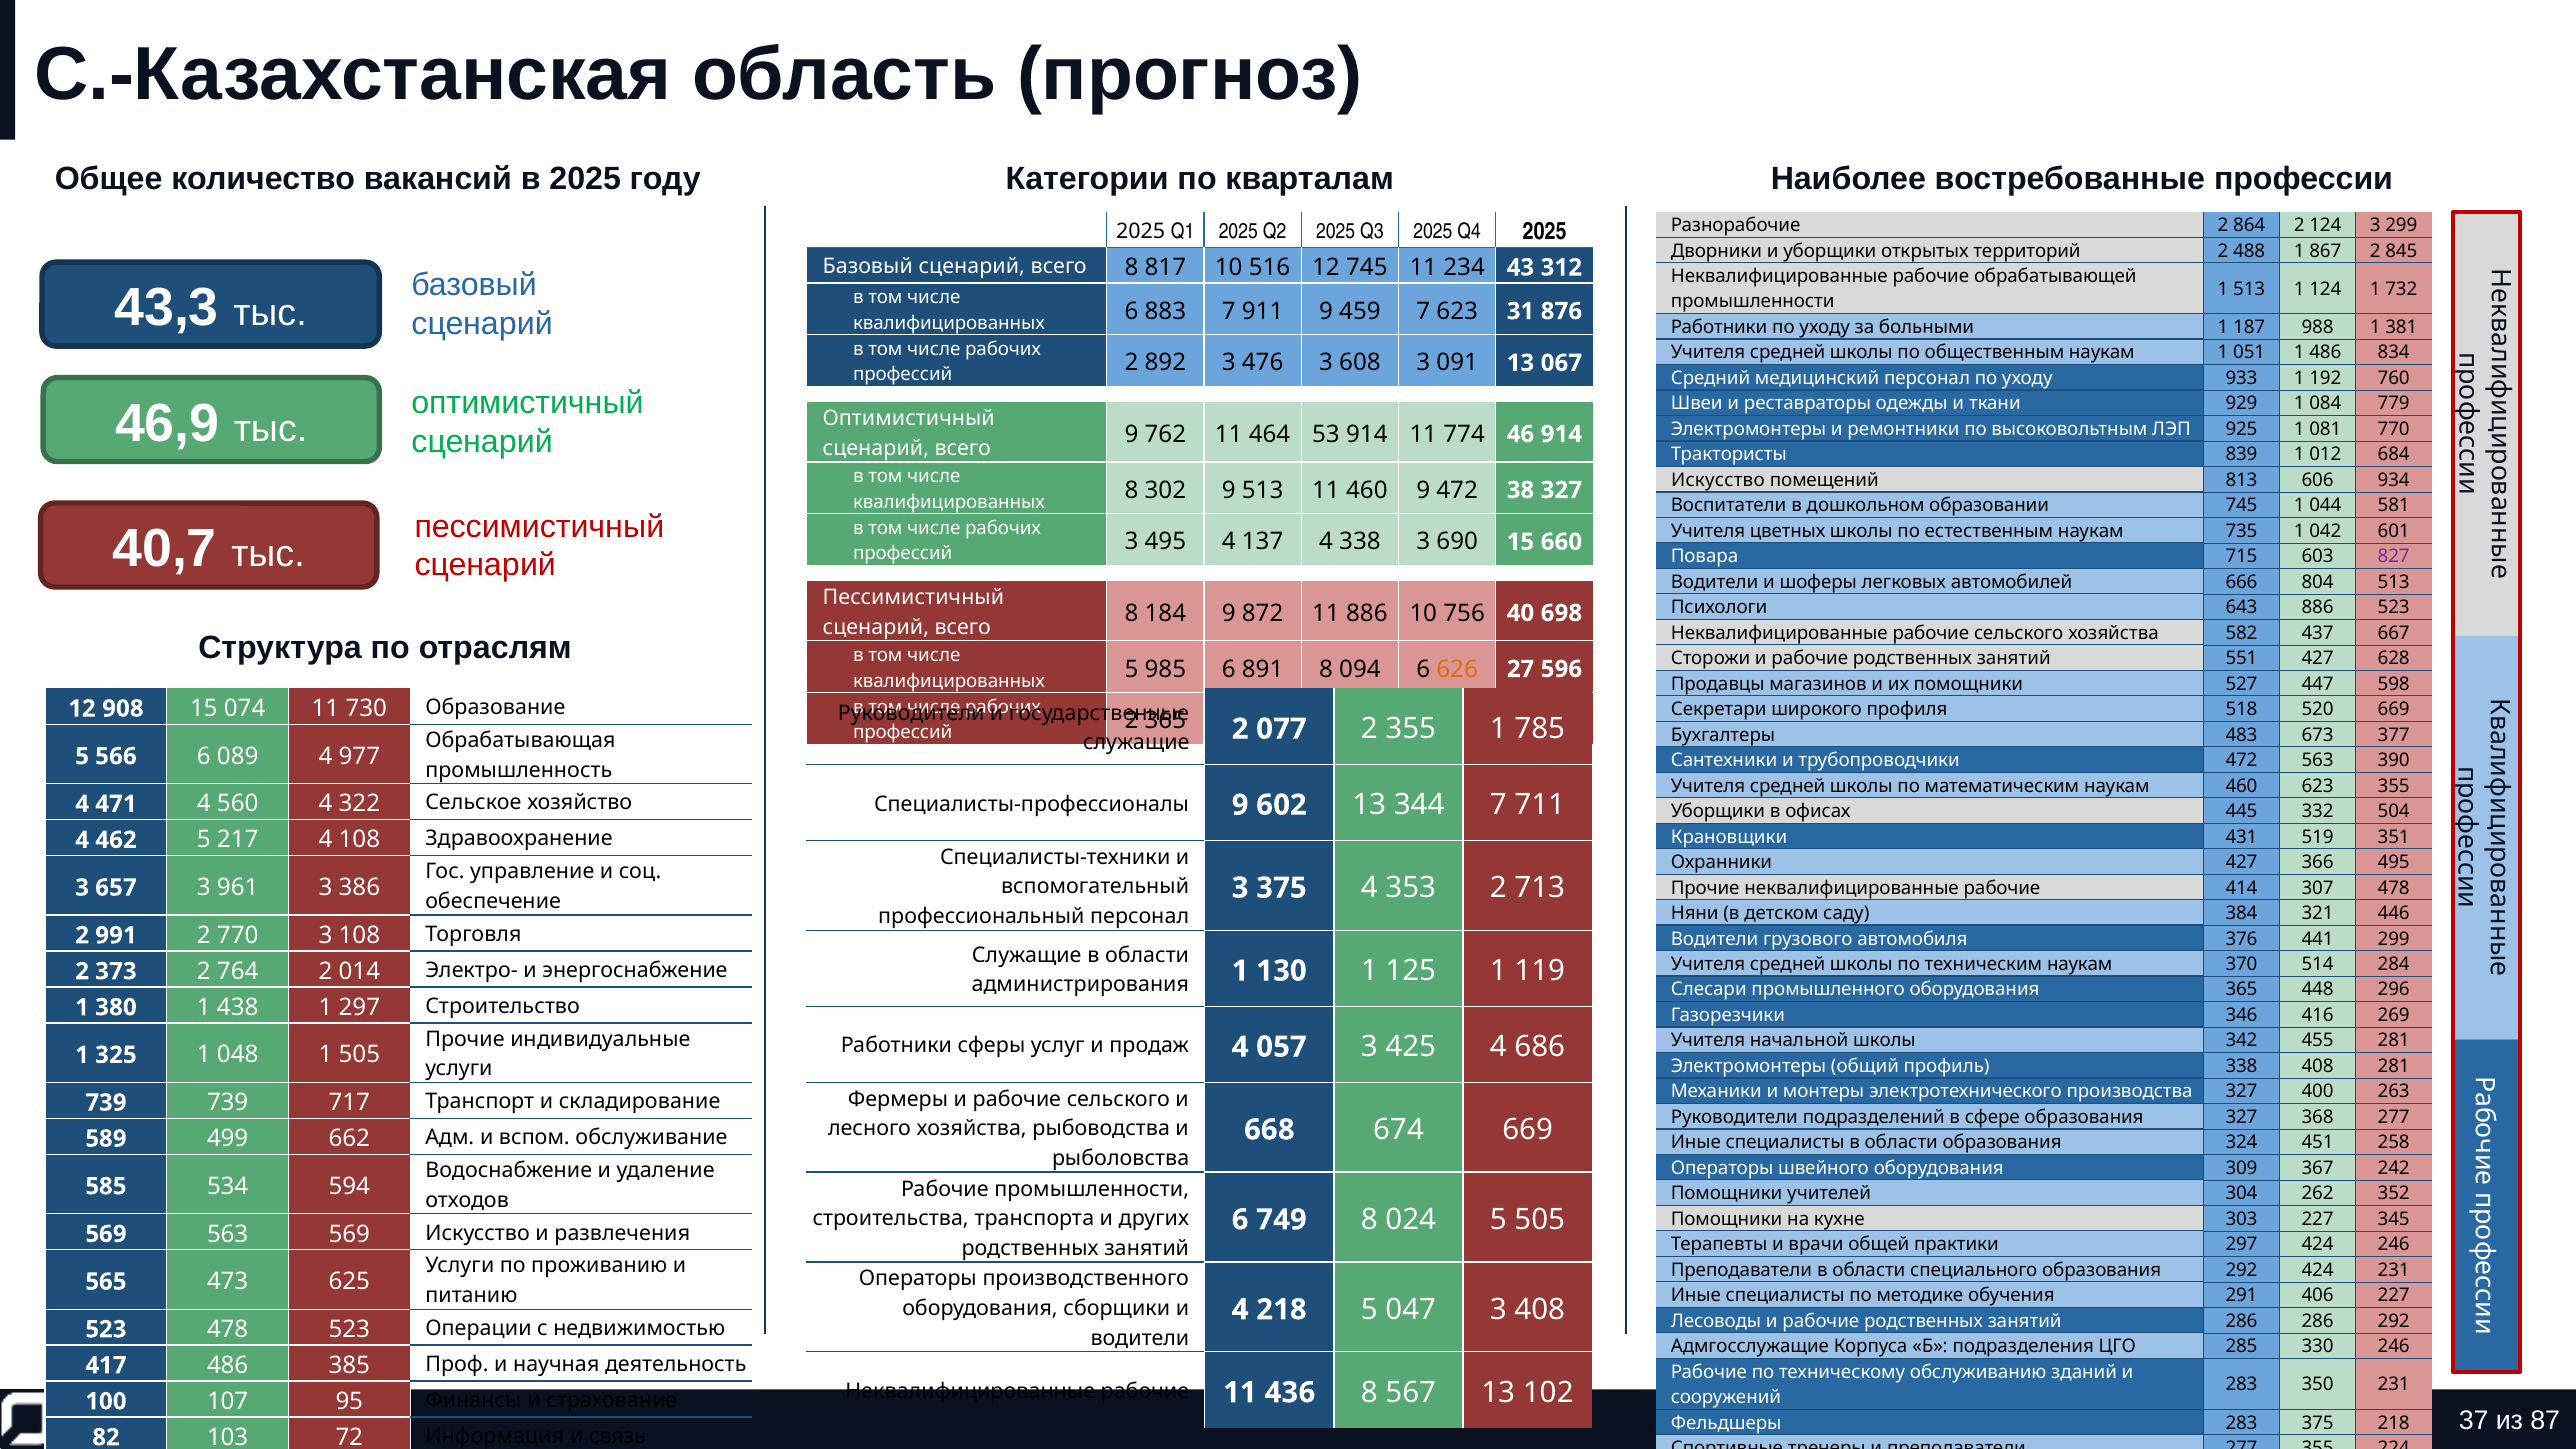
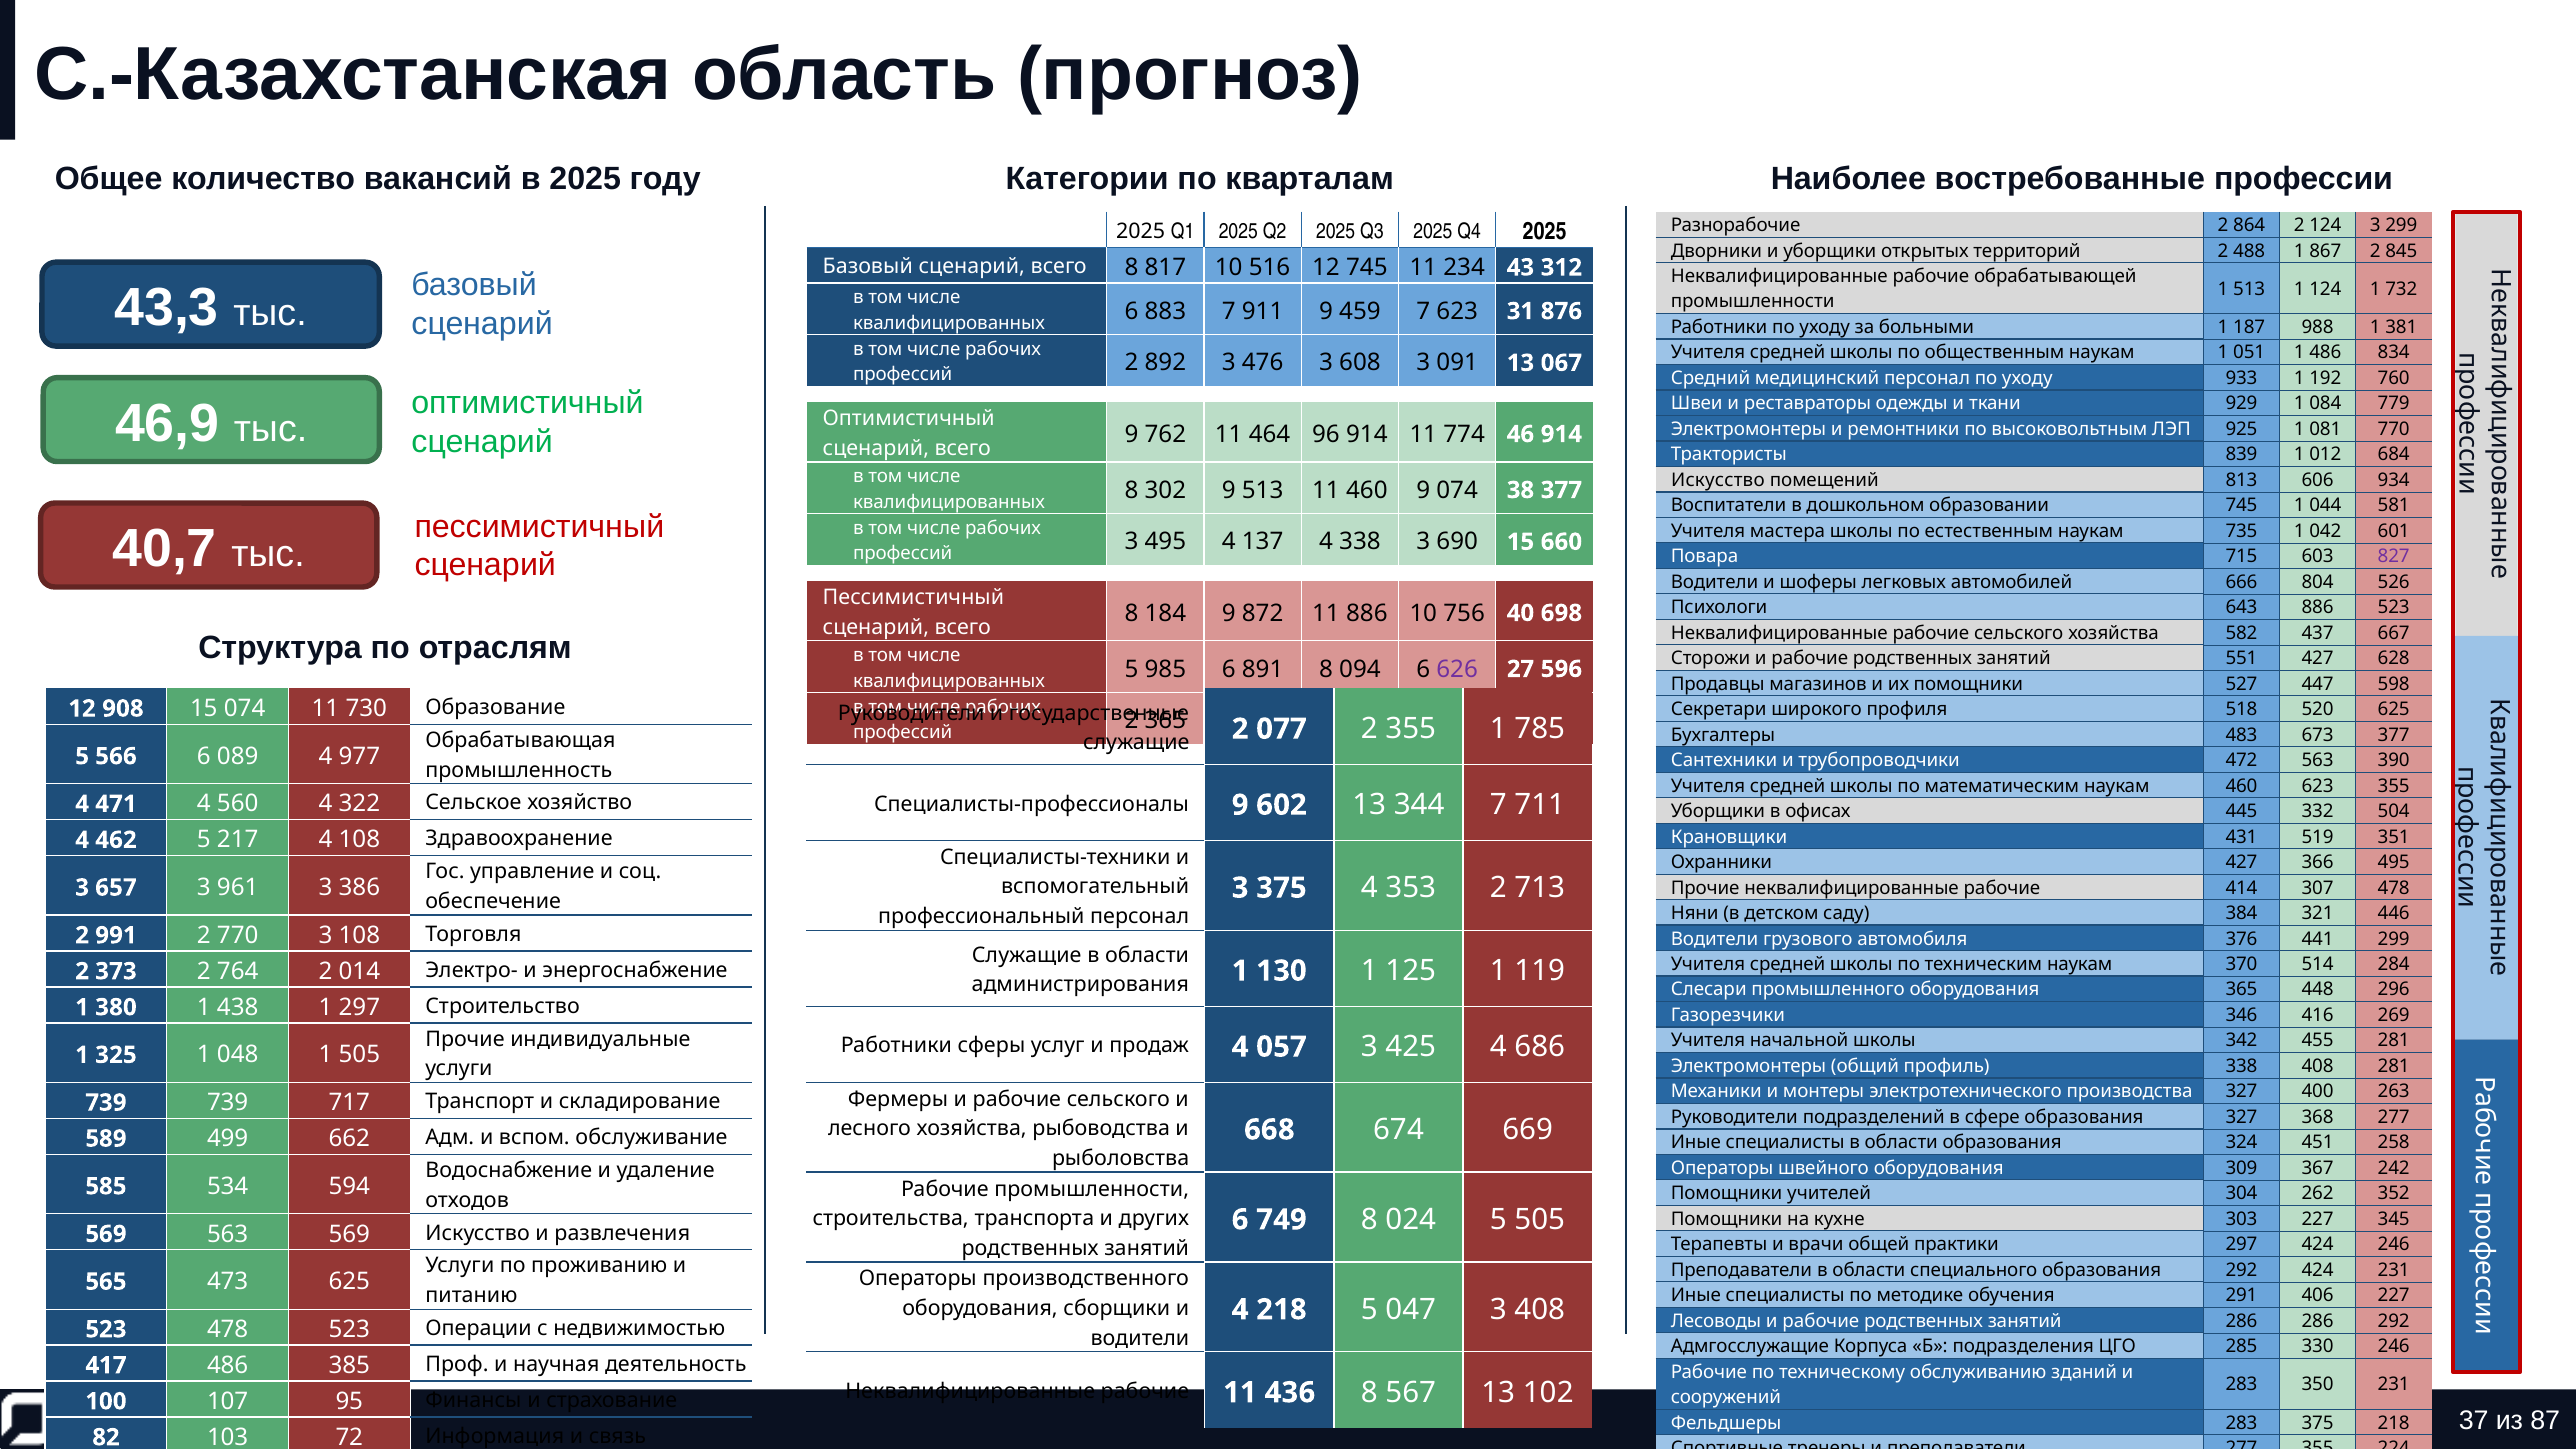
53: 53 -> 96
9 472: 472 -> 074
38 327: 327 -> 377
цветных: цветных -> мастера
804 513: 513 -> 526
626 colour: orange -> purple
520 669: 669 -> 625
